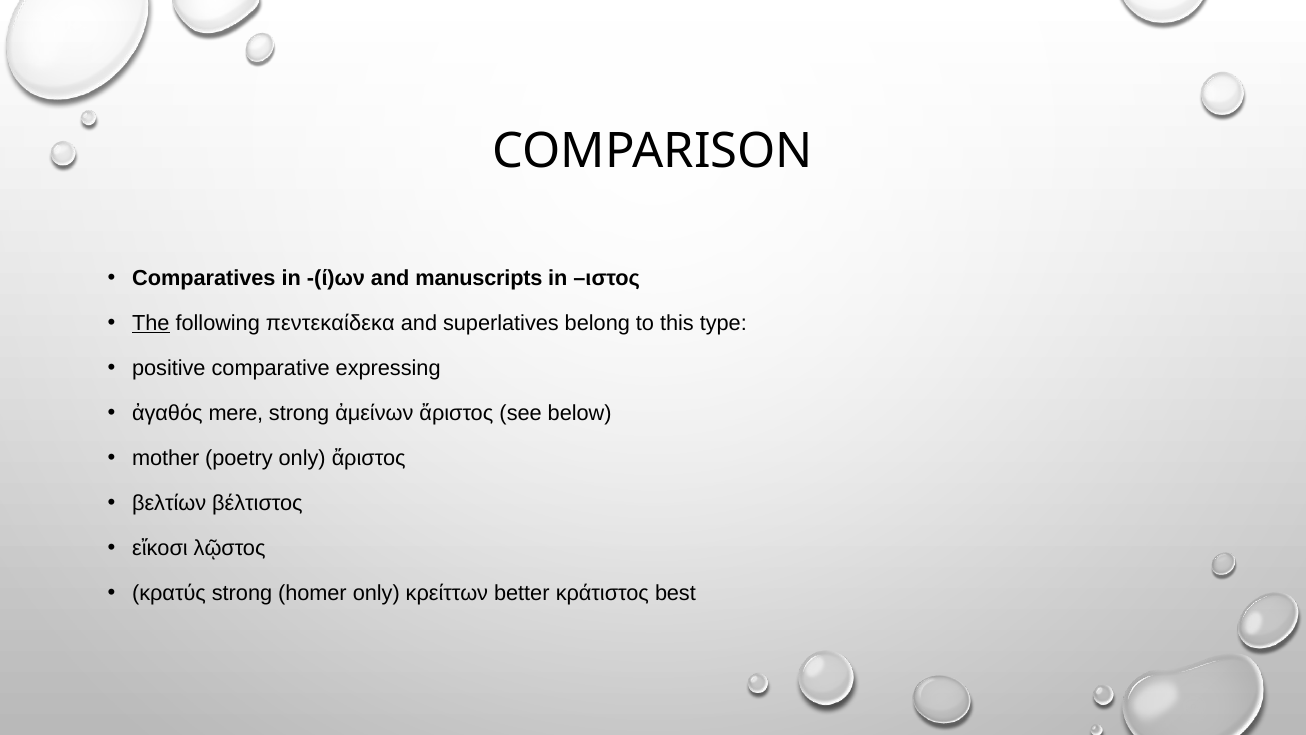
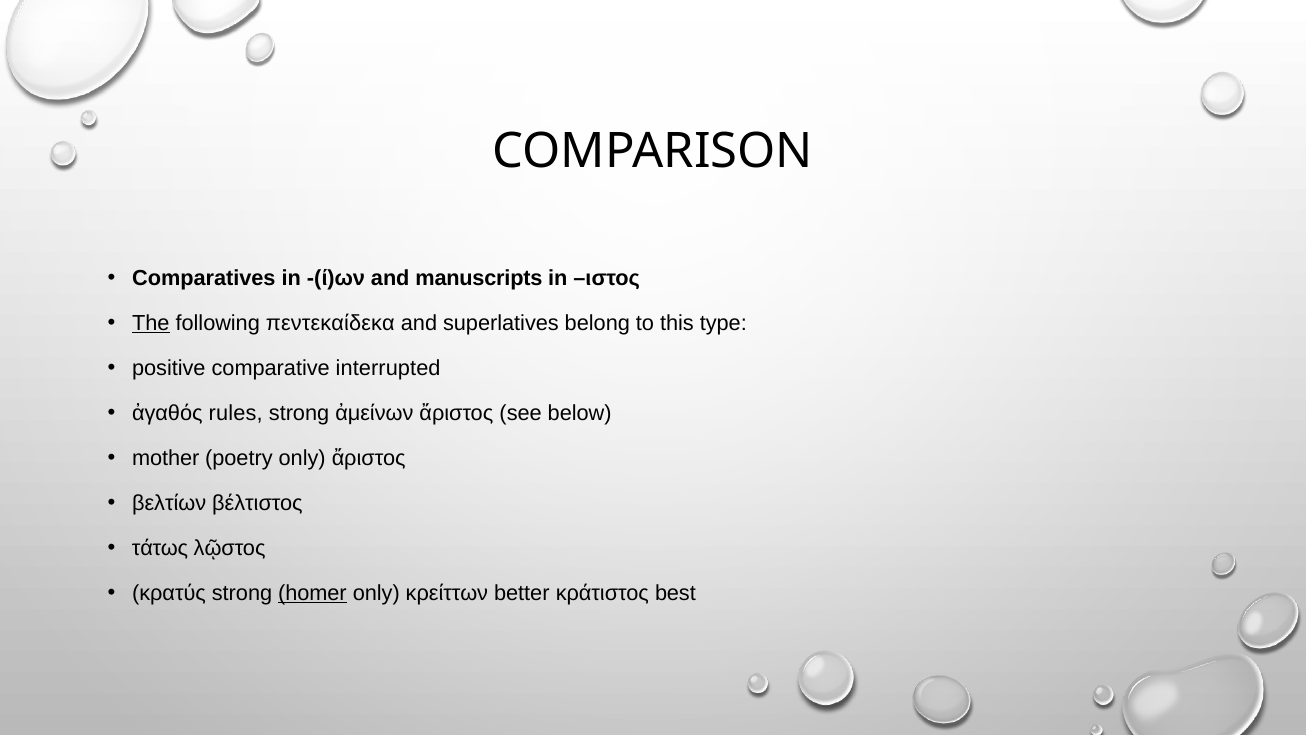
expressing: expressing -> interrupted
mere: mere -> rules
εἴκοσι: εἴκοσι -> τάτως
homer underline: none -> present
